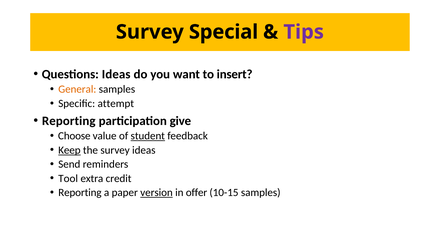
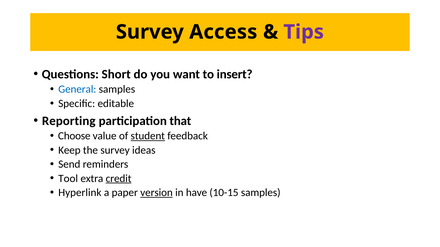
Special: Special -> Access
Questions Ideas: Ideas -> Short
General colour: orange -> blue
attempt: attempt -> editable
give: give -> that
Keep underline: present -> none
credit underline: none -> present
Reporting at (80, 193): Reporting -> Hyperlink
offer: offer -> have
